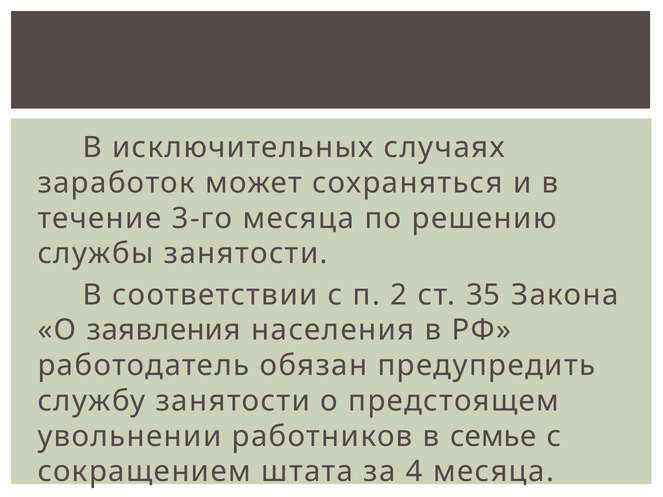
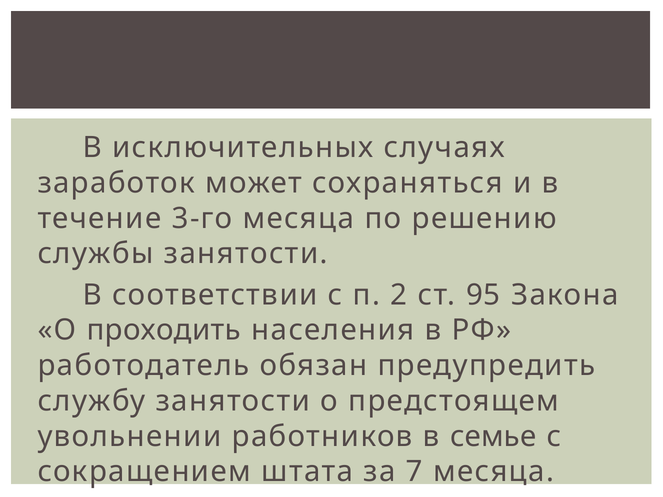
35: 35 -> 95
заявления: заявления -> проходить
4: 4 -> 7
